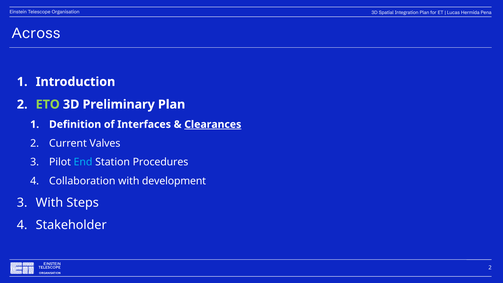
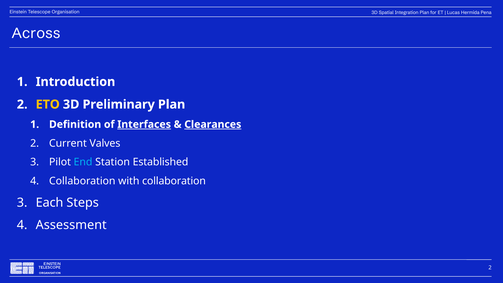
ETO colour: light green -> yellow
Interfaces underline: none -> present
Procedures: Procedures -> Established
with development: development -> collaboration
With at (49, 202): With -> Each
Stakeholder: Stakeholder -> Assessment
